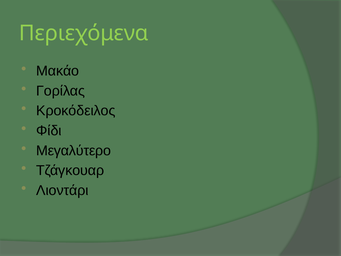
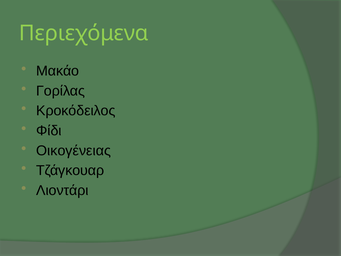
Μεγαλύτερο: Μεγαλύτερο -> Οικογένειας
